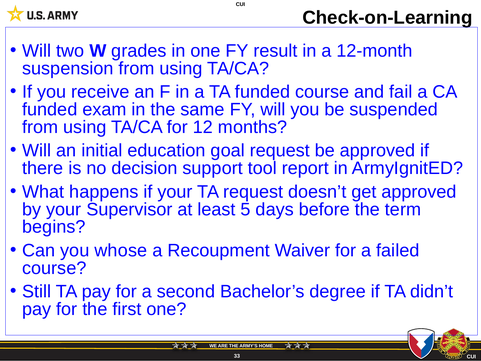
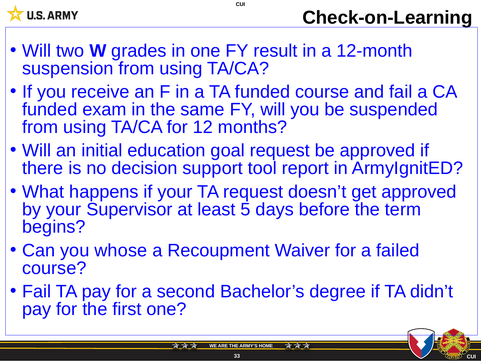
Still at (37, 291): Still -> Fail
